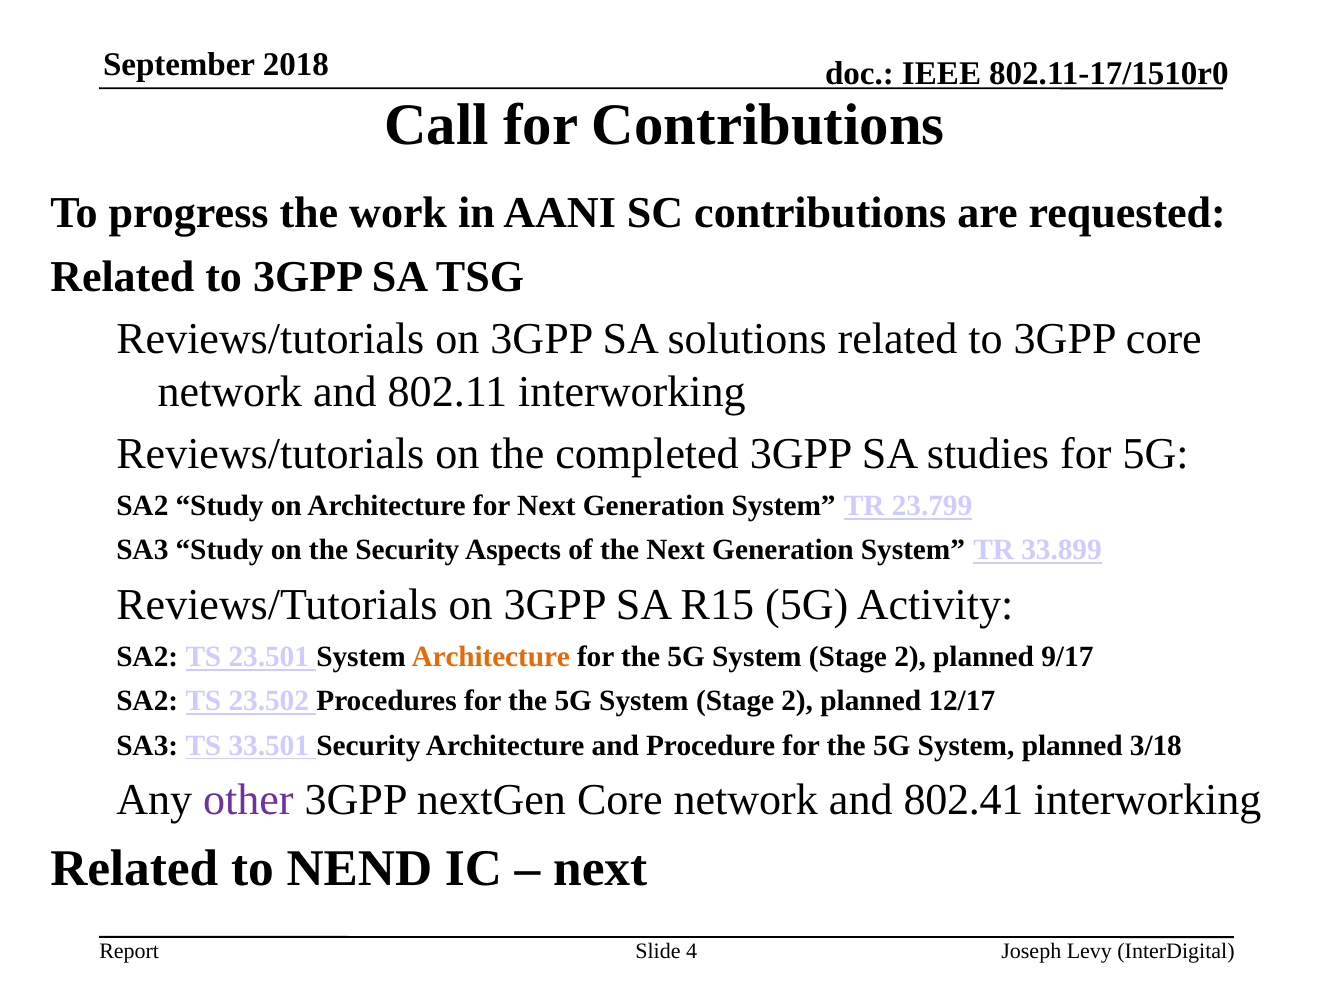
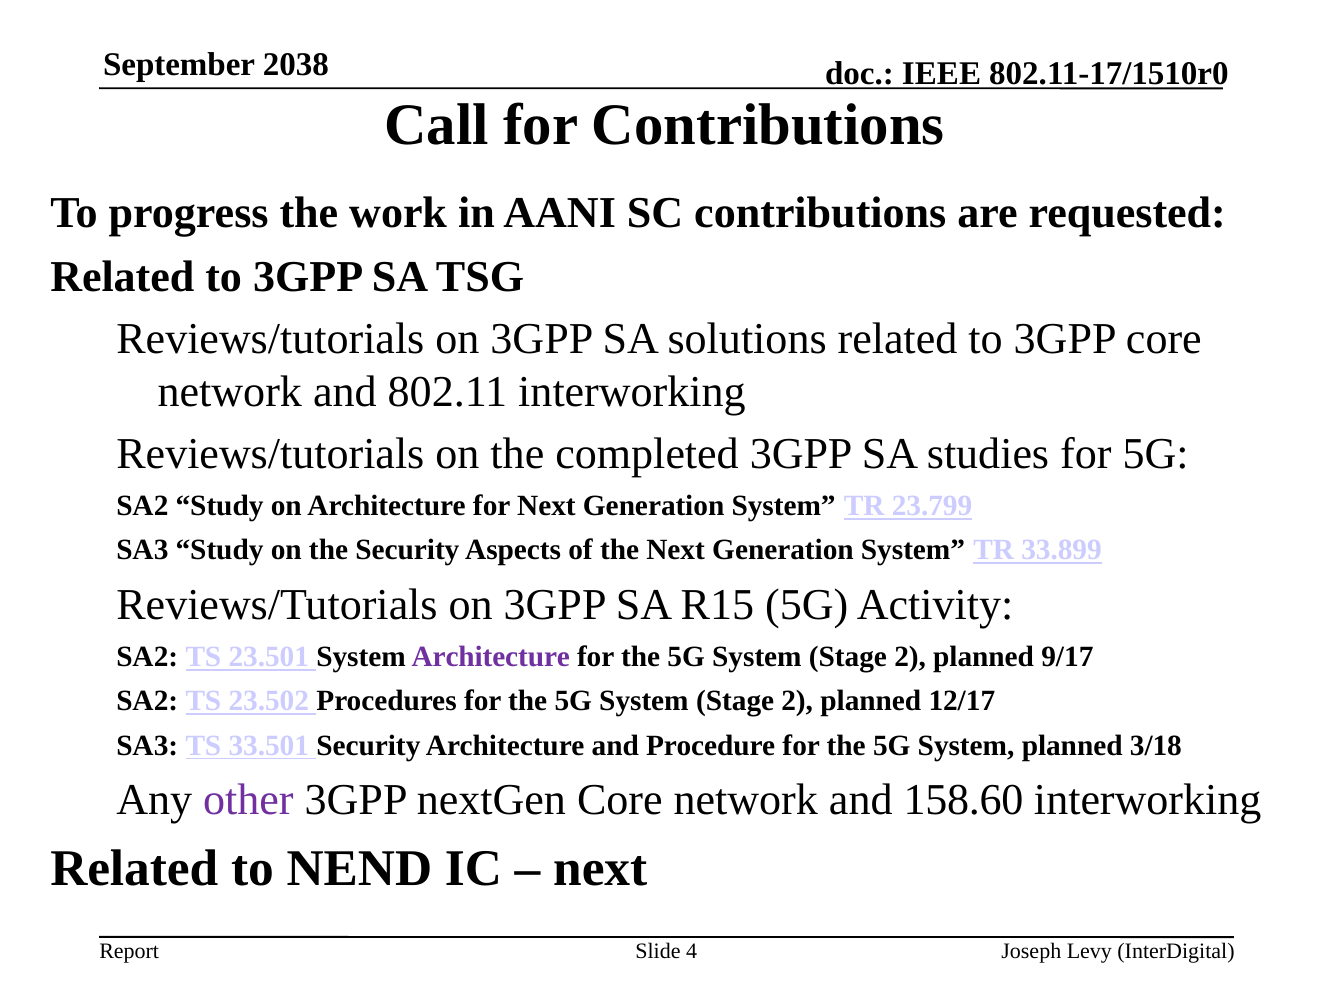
2018: 2018 -> 2038
Architecture at (491, 656) colour: orange -> purple
802.41: 802.41 -> 158.60
